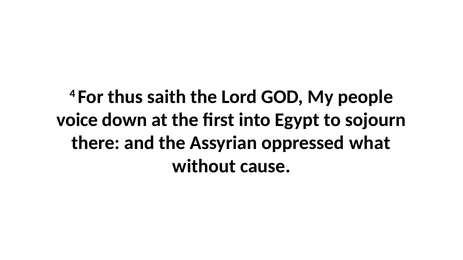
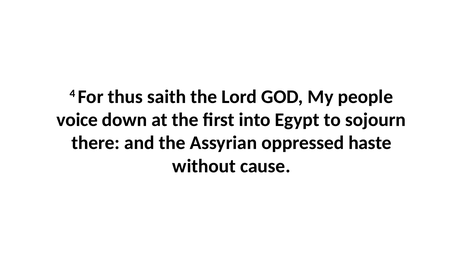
what: what -> haste
